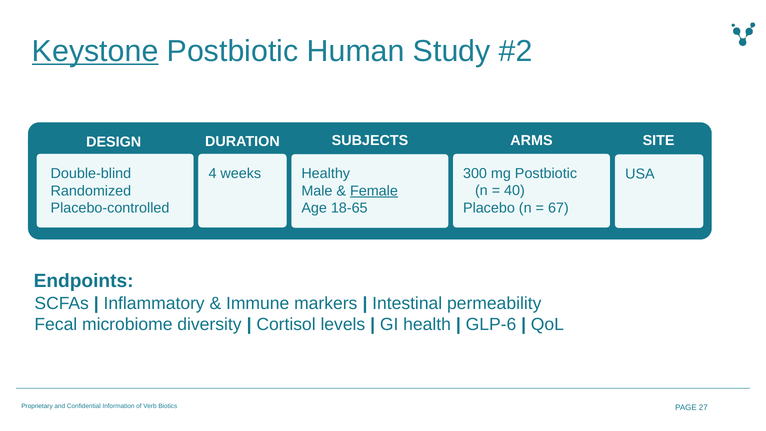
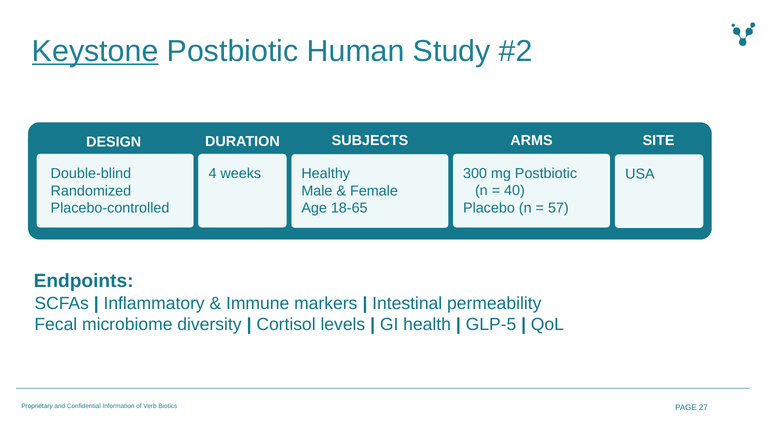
Female underline: present -> none
67: 67 -> 57
GLP-6: GLP-6 -> GLP-5
